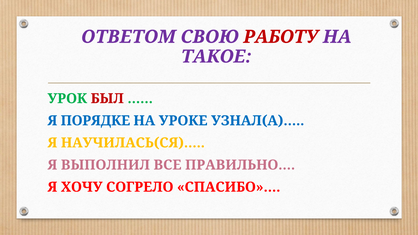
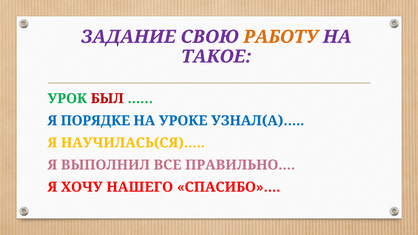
ОТВЕТОМ: ОТВЕТОМ -> ЗАДАНИЕ
РАБОТУ colour: red -> orange
СОГРЕЛО: СОГРЕЛО -> НАШЕГО
